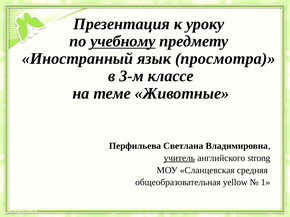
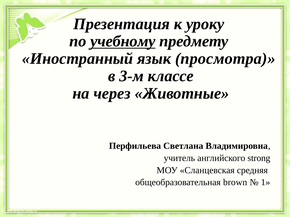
теме: теме -> через
учитель underline: present -> none
yellow: yellow -> brown
